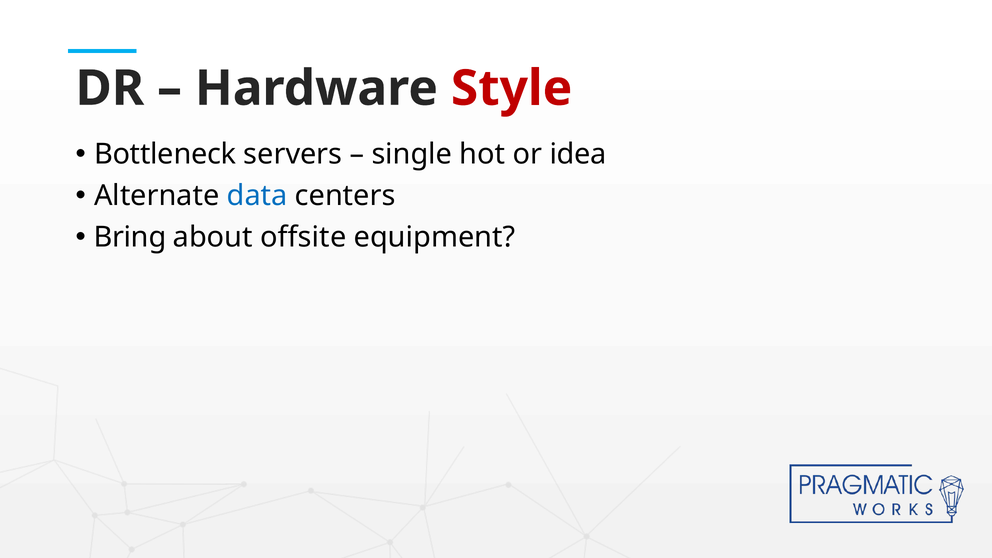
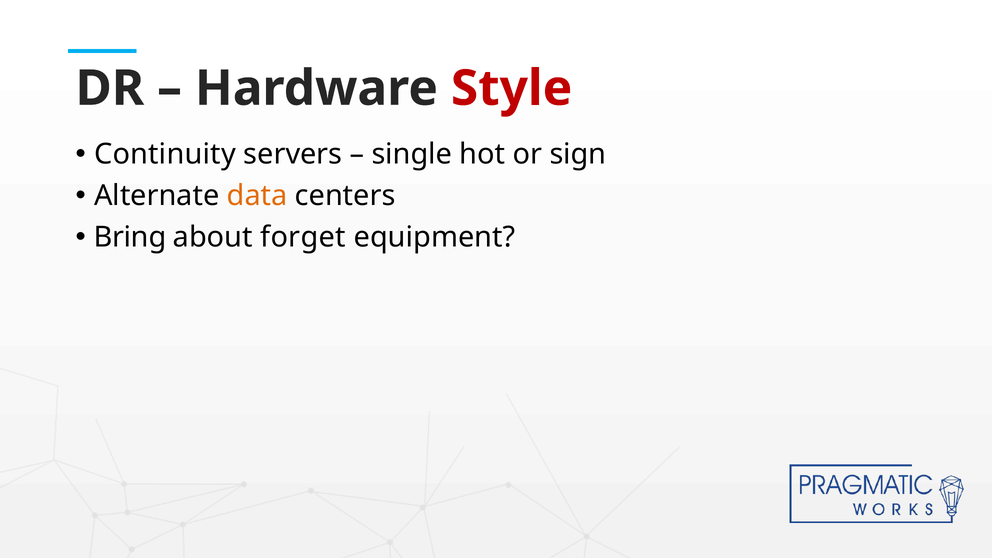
Bottleneck: Bottleneck -> Continuity
idea: idea -> sign
data colour: blue -> orange
offsite: offsite -> forget
